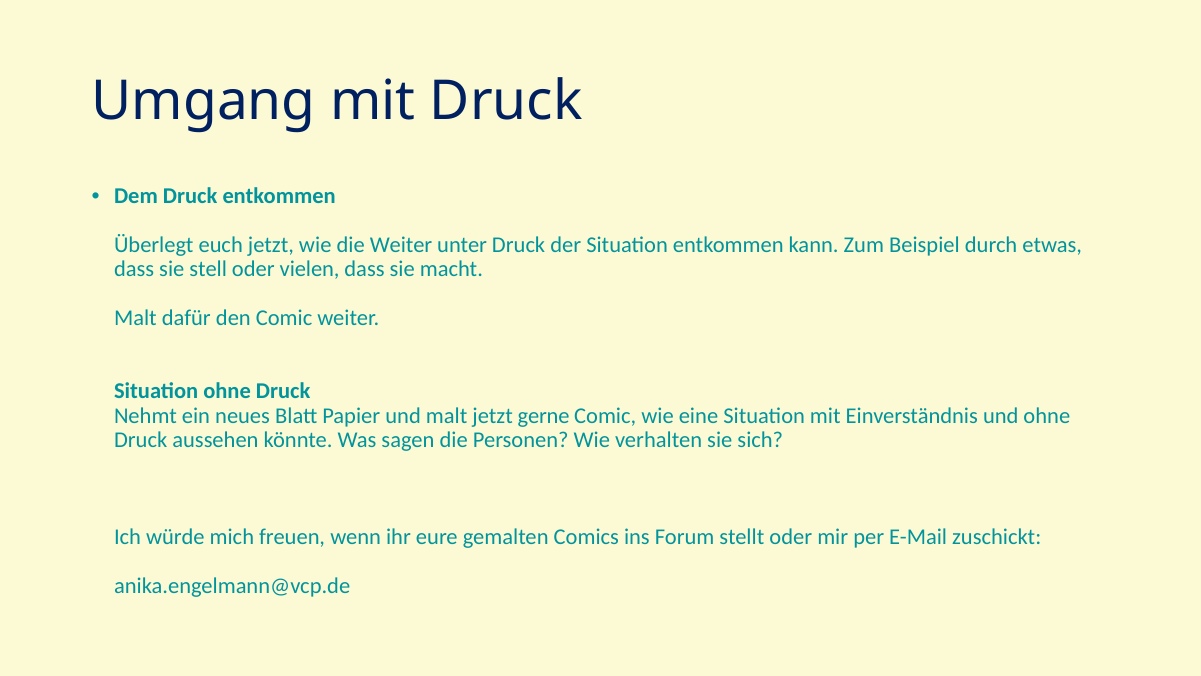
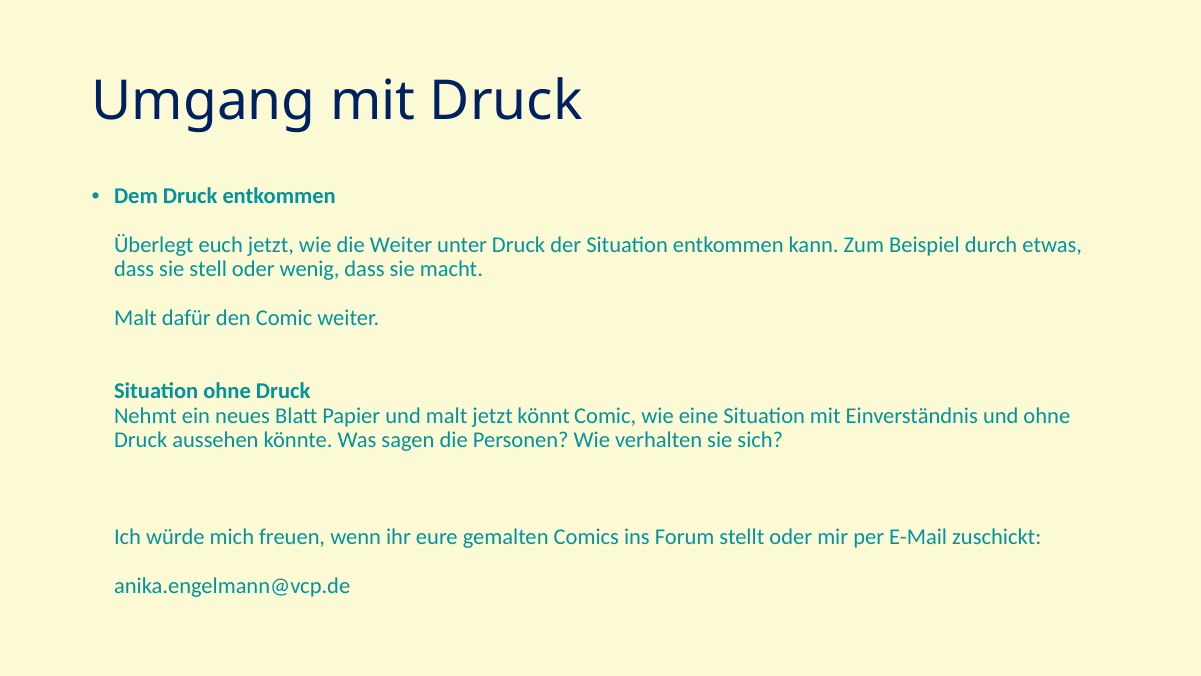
vielen: vielen -> wenig
gerne: gerne -> könnt
